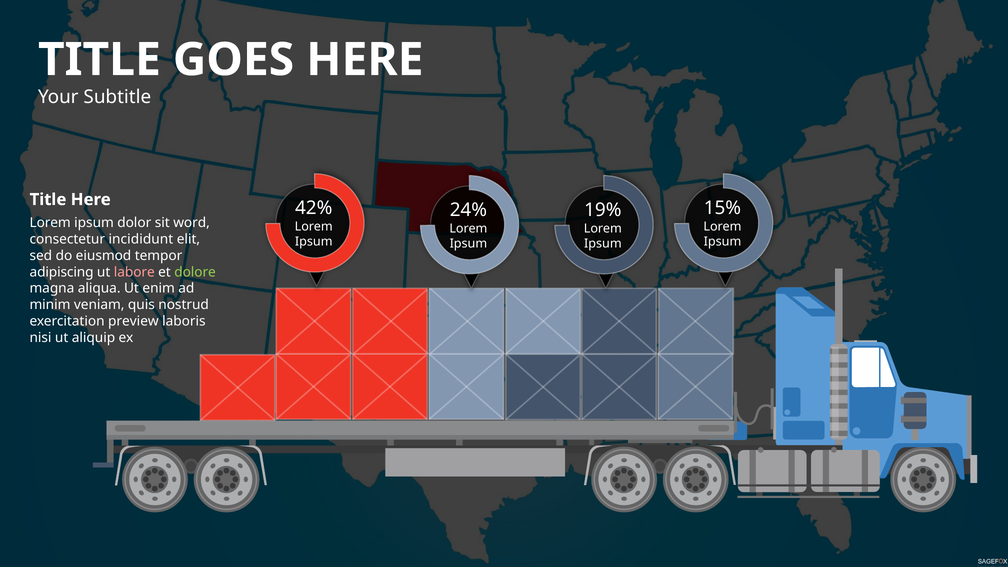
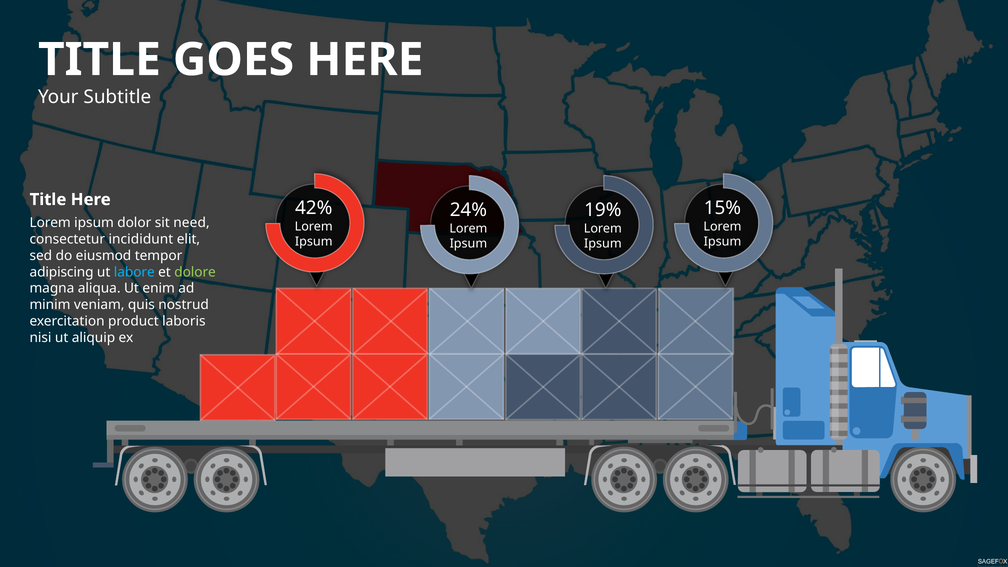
word: word -> need
labore colour: pink -> light blue
preview: preview -> product
